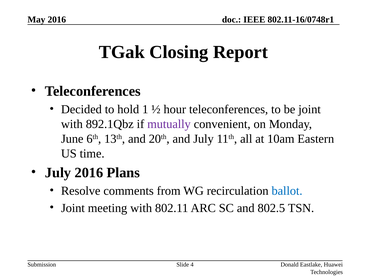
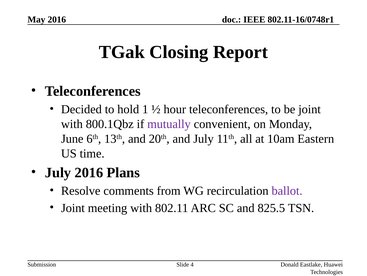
892.1Qbz: 892.1Qbz -> 800.1Qbz
ballot colour: blue -> purple
802.5: 802.5 -> 825.5
